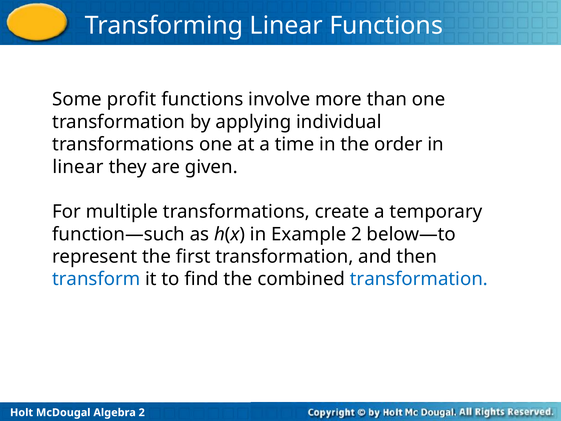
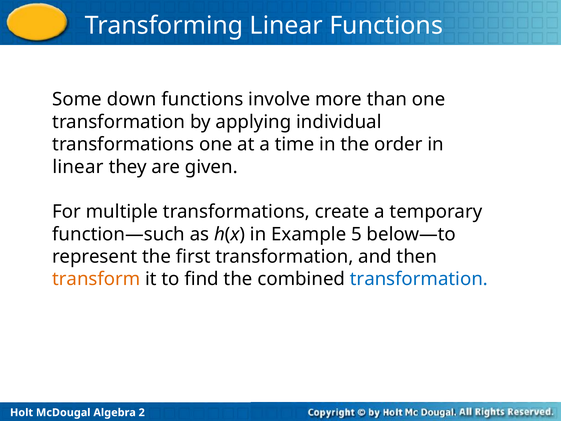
profit: profit -> down
Example 2: 2 -> 5
transform colour: blue -> orange
